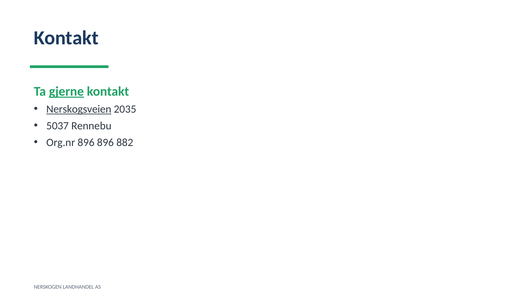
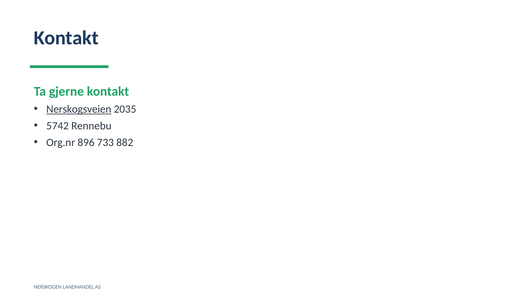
gjerne underline: present -> none
5037: 5037 -> 5742
896 896: 896 -> 733
